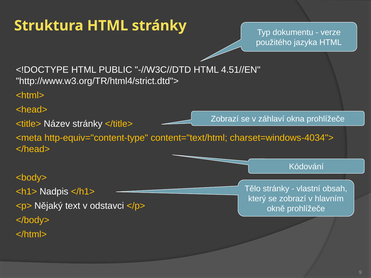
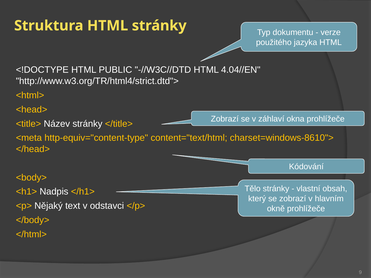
4.51//EN: 4.51//EN -> 4.04//EN
charset=windows-4034">: charset=windows-4034"> -> charset=windows-8610">
